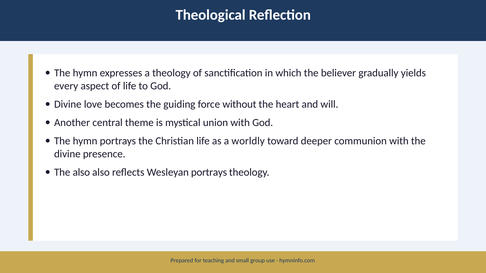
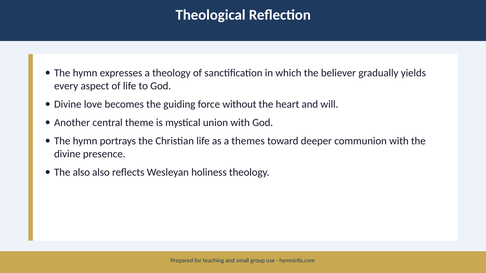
worldly: worldly -> themes
Wesleyan portrays: portrays -> holiness
